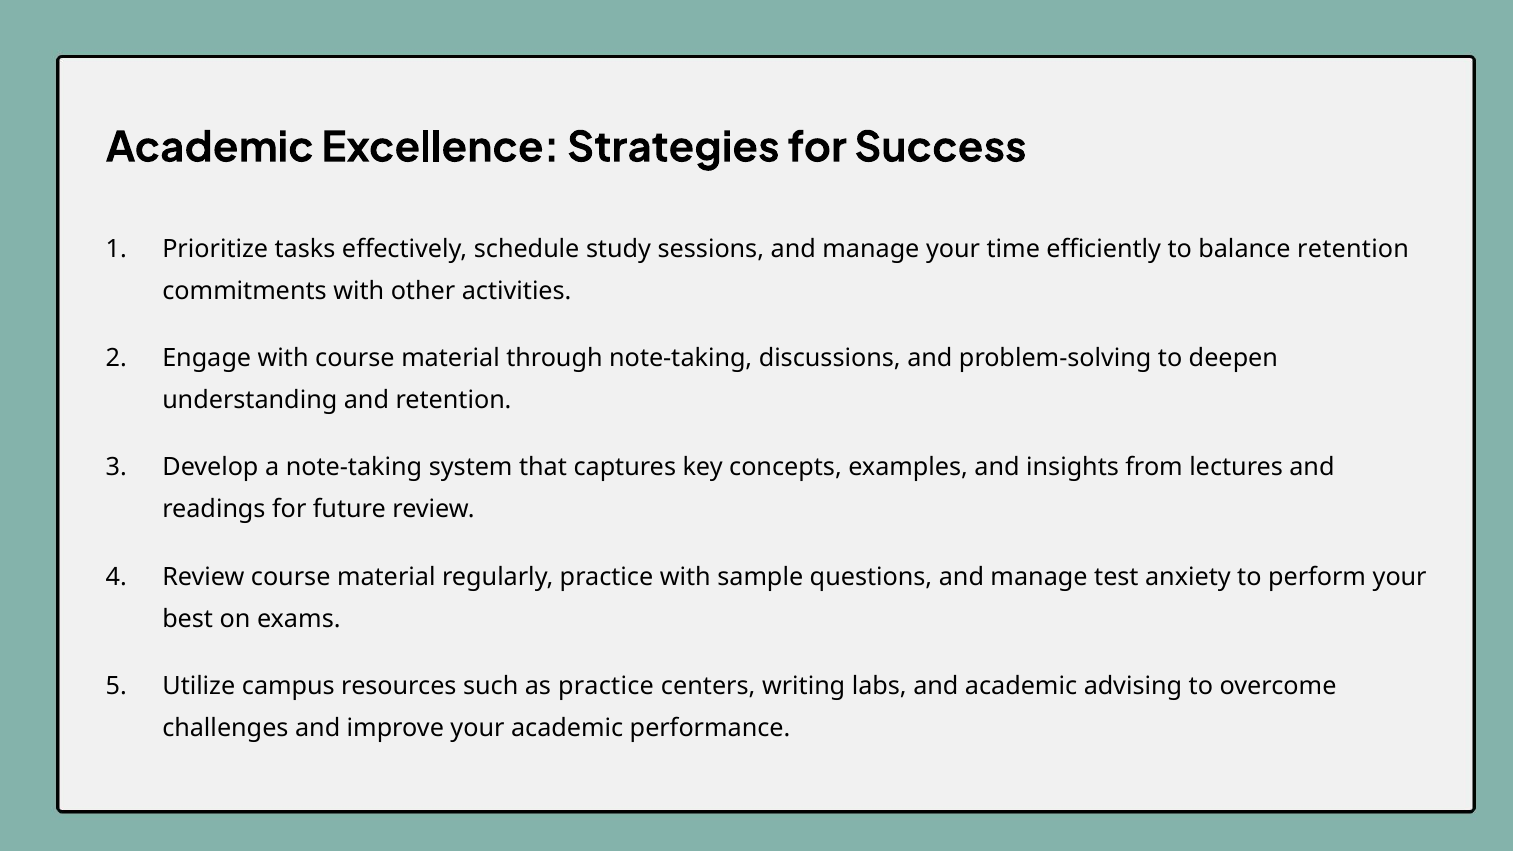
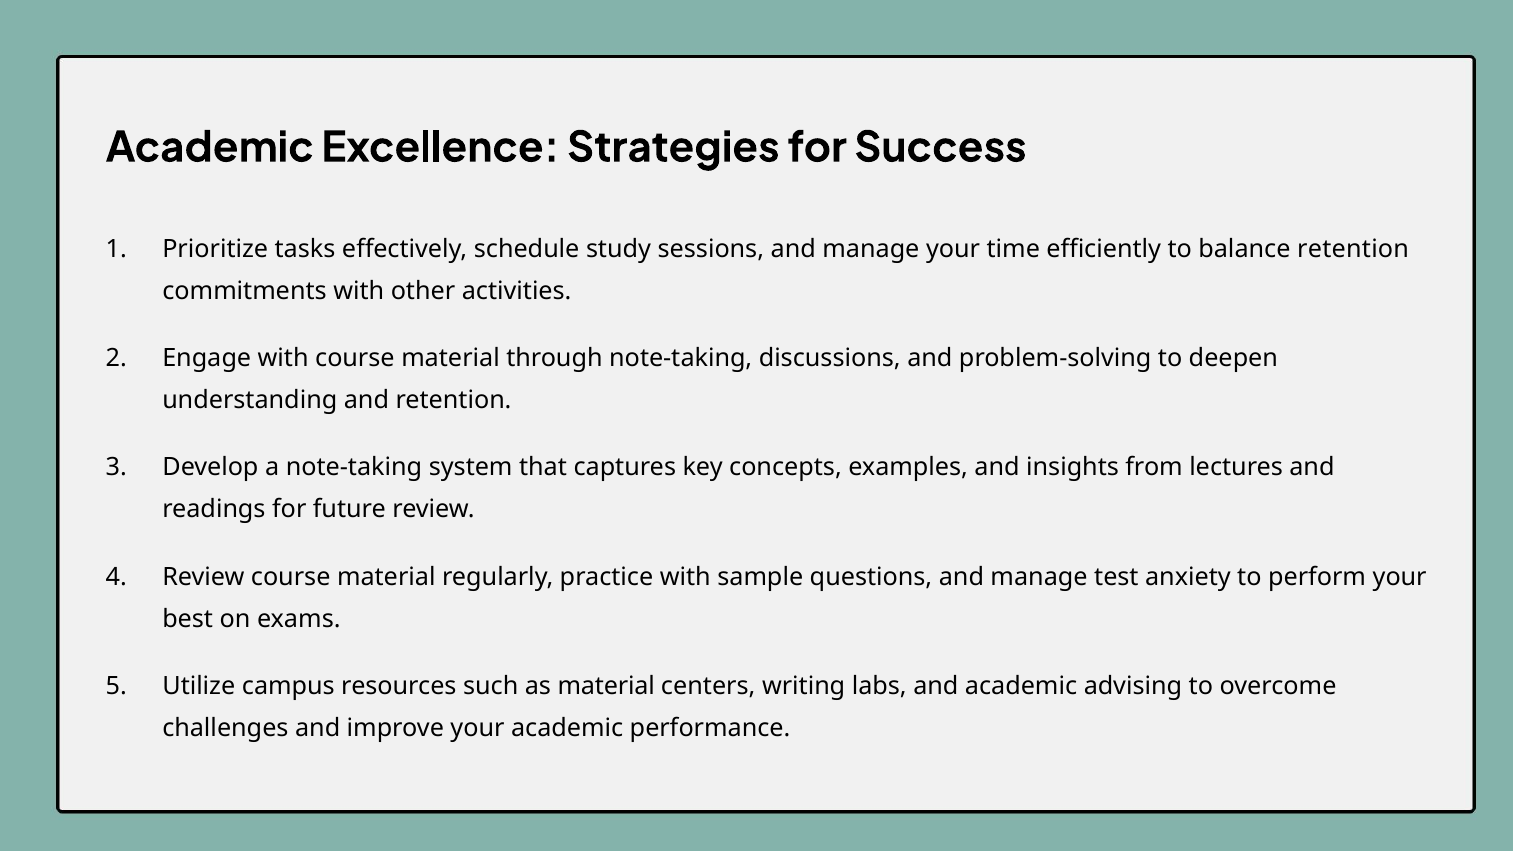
as practice: practice -> material
